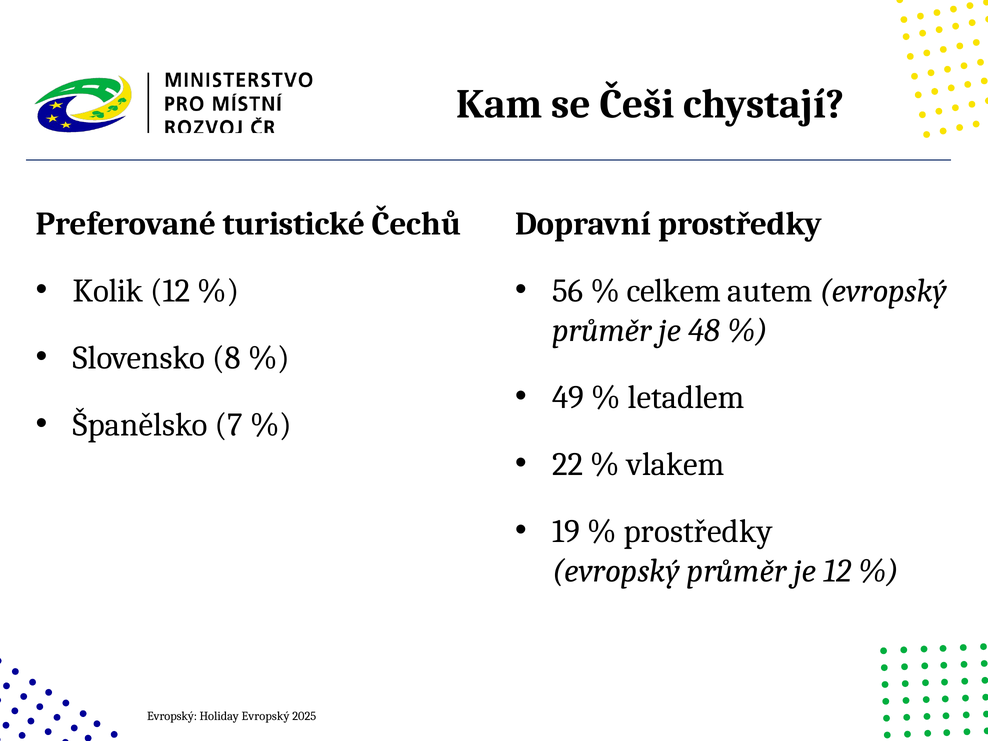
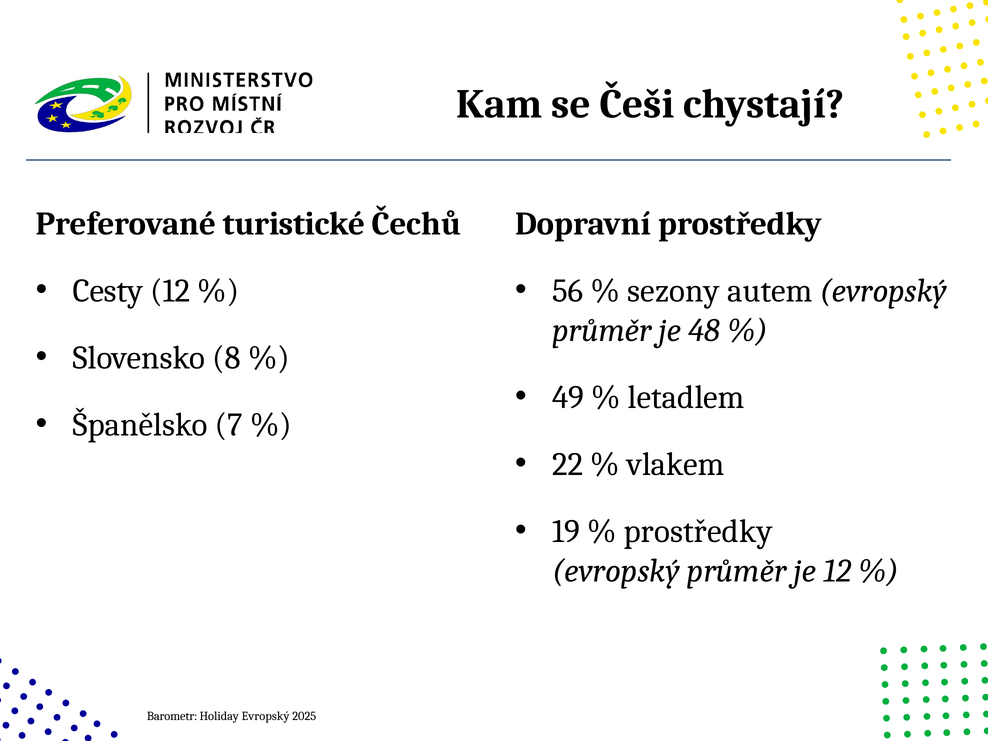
Kolik: Kolik -> Cesty
celkem: celkem -> sezony
Evropský at (172, 716): Evropský -> Barometr
